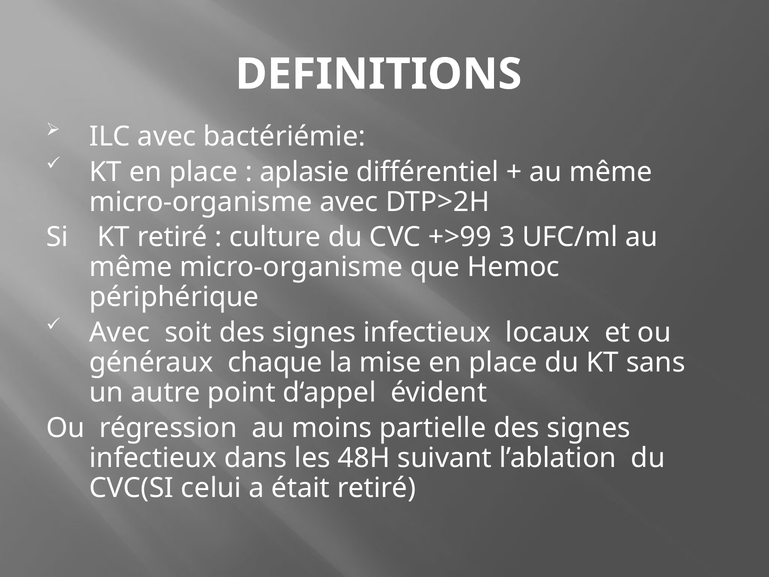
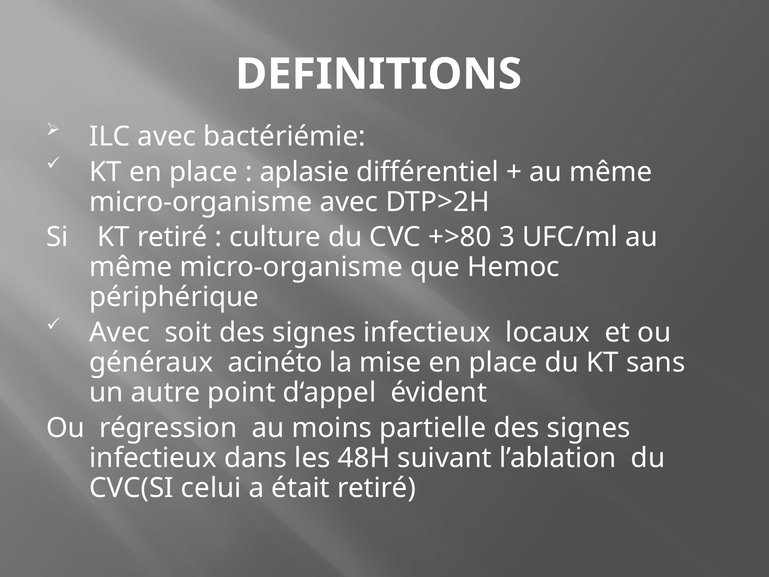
+>99: +>99 -> +>80
chaque: chaque -> acinéto
